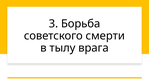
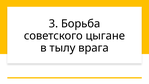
смерти: смерти -> цыгане
